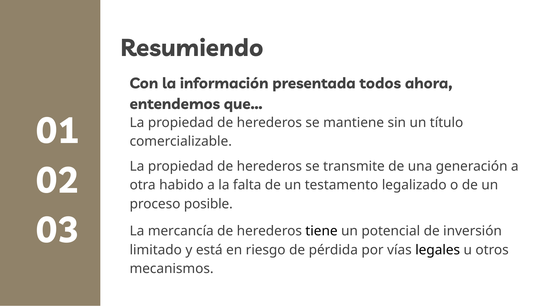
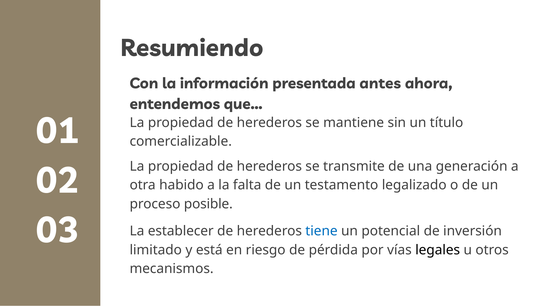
todos: todos -> antes
mercancía: mercancía -> establecer
tiene colour: black -> blue
